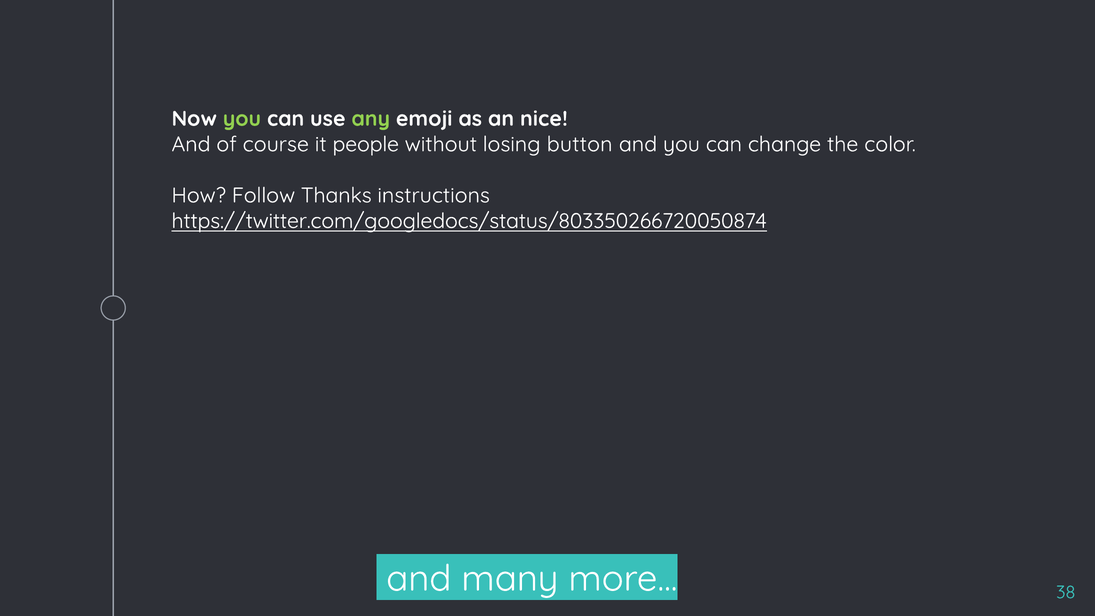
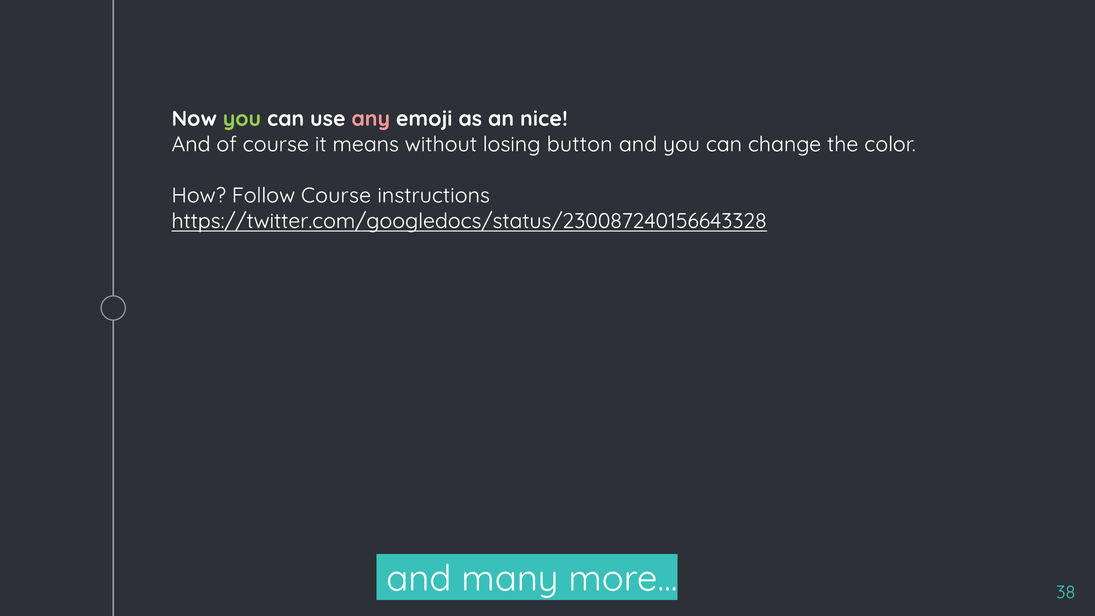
any colour: light green -> pink
people: people -> means
Follow Thanks: Thanks -> Course
https://twitter.com/googledocs/status/803350266720050874: https://twitter.com/googledocs/status/803350266720050874 -> https://twitter.com/googledocs/status/230087240156643328
